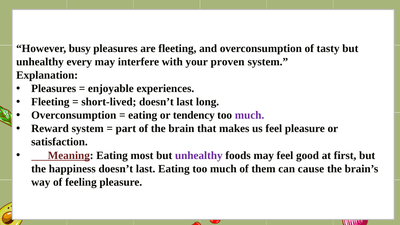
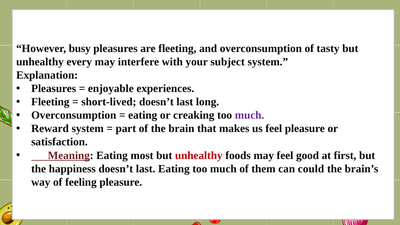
proven: proven -> subject
tendency: tendency -> creaking
unhealthy at (199, 155) colour: purple -> red
cause: cause -> could
